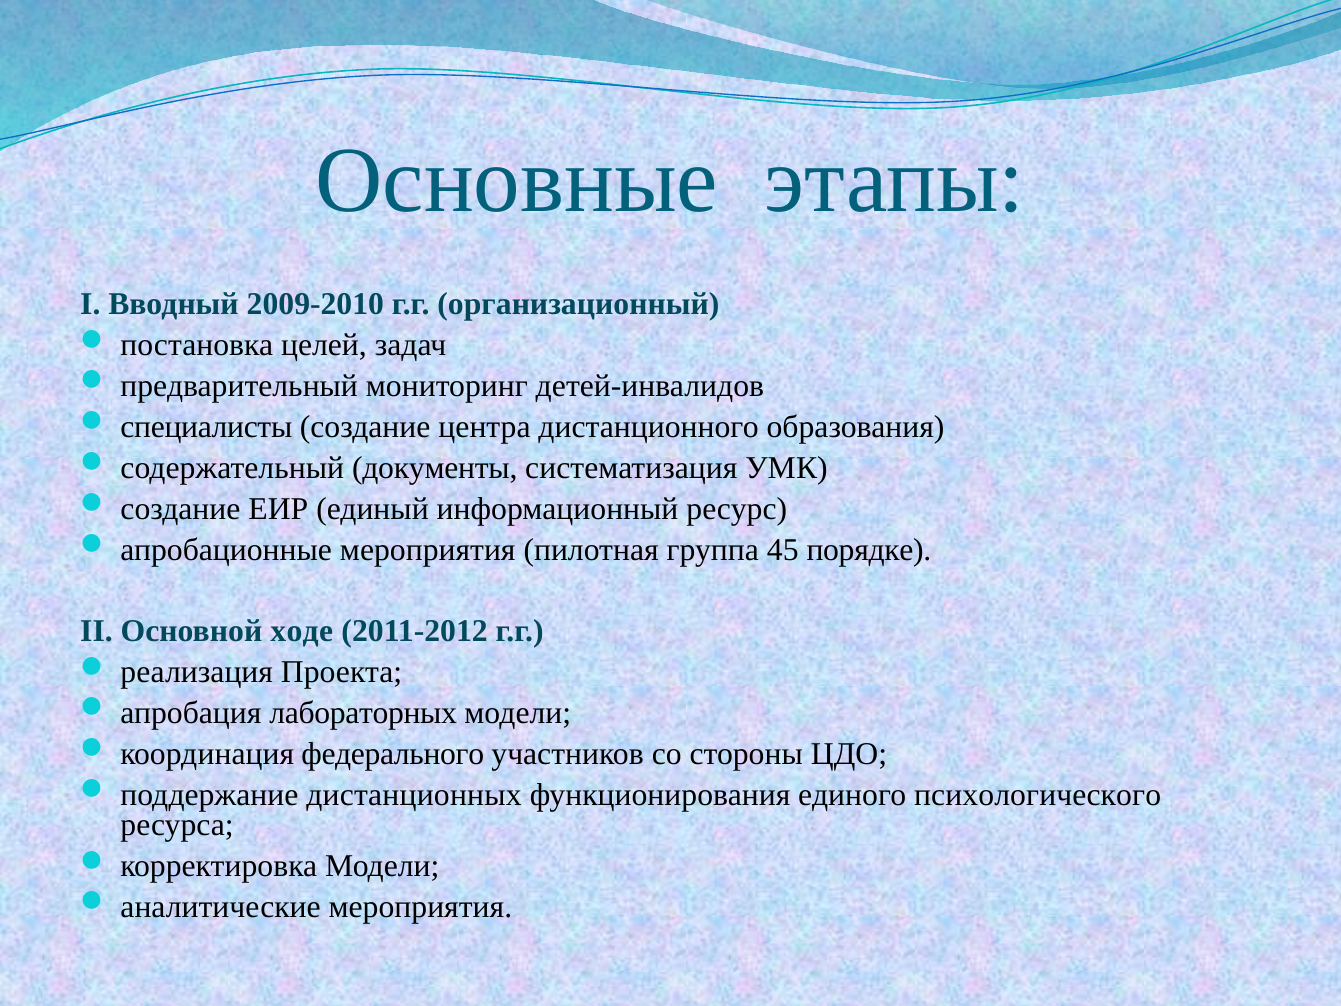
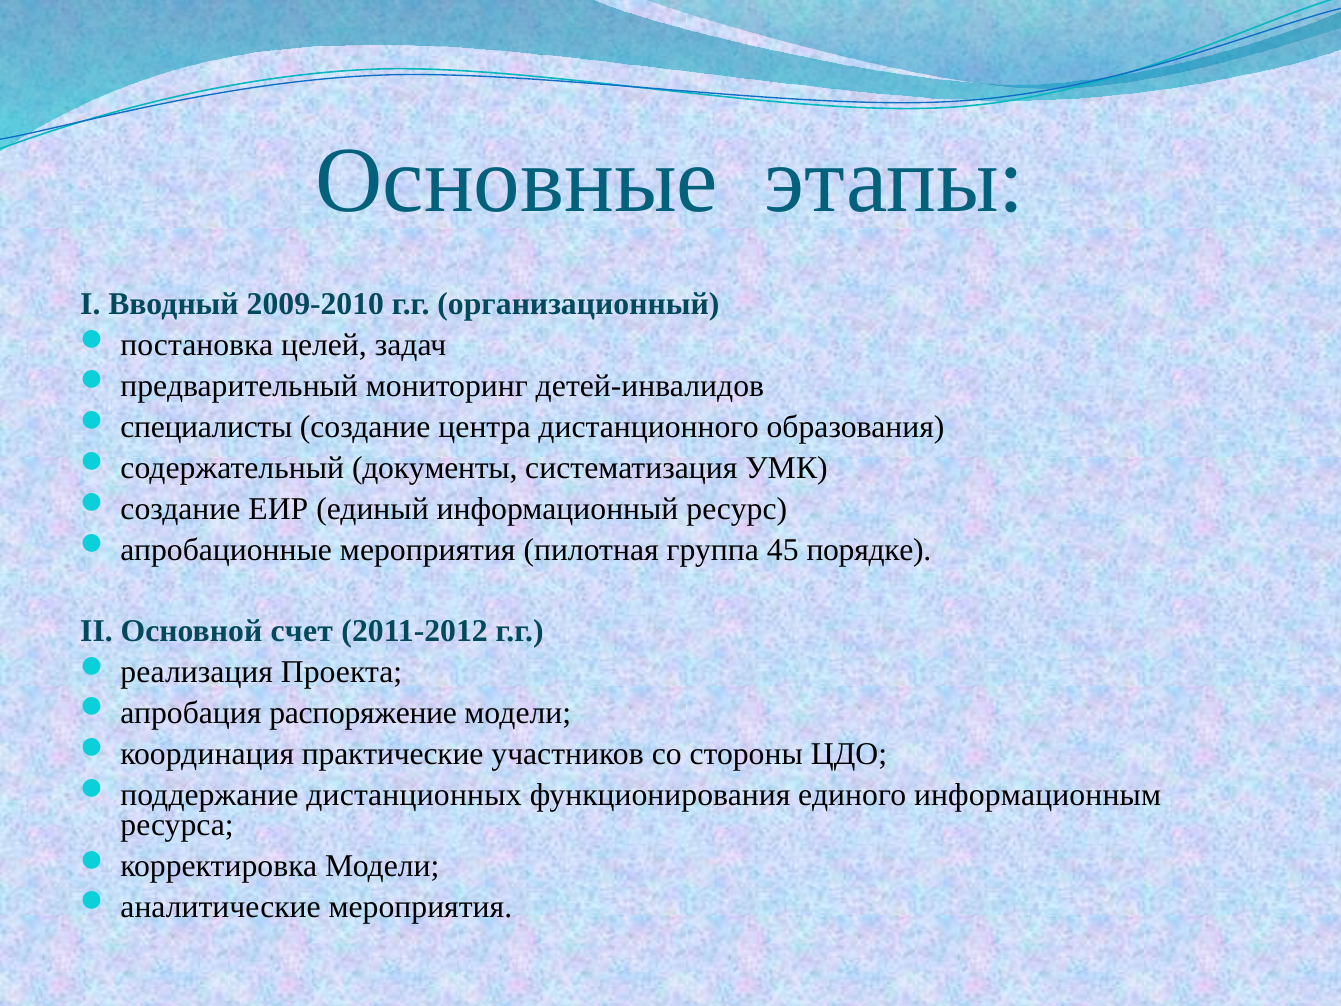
ходе: ходе -> счет
лабораторных: лабораторных -> распоряжение
федерального: федерального -> практические
психологического: психологического -> информационным
